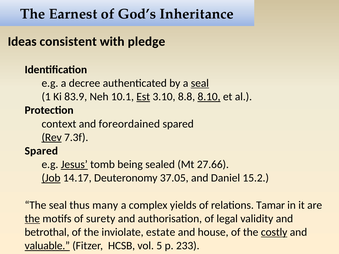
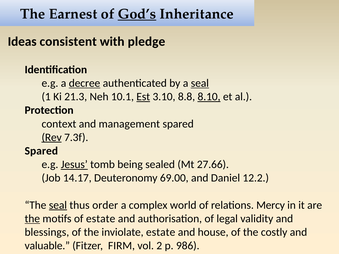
God’s underline: none -> present
decree underline: none -> present
83.9: 83.9 -> 21.3
foreordained: foreordained -> management
Job underline: present -> none
37.05: 37.05 -> 69.00
15.2: 15.2 -> 12.2
seal at (58, 205) underline: none -> present
many: many -> order
yields: yields -> world
Tamar: Tamar -> Mercy
of surety: surety -> estate
betrothal: betrothal -> blessings
costly underline: present -> none
valuable underline: present -> none
HCSB: HCSB -> FIRM
5: 5 -> 2
233: 233 -> 986
